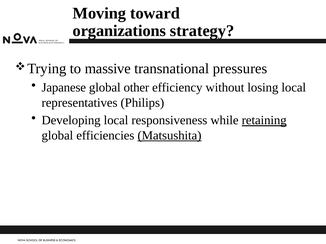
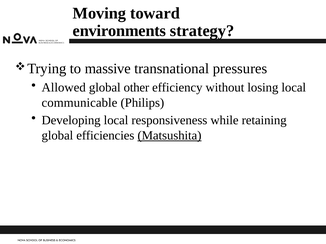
organizations: organizations -> environments
Japanese: Japanese -> Allowed
representatives: representatives -> communicable
retaining underline: present -> none
